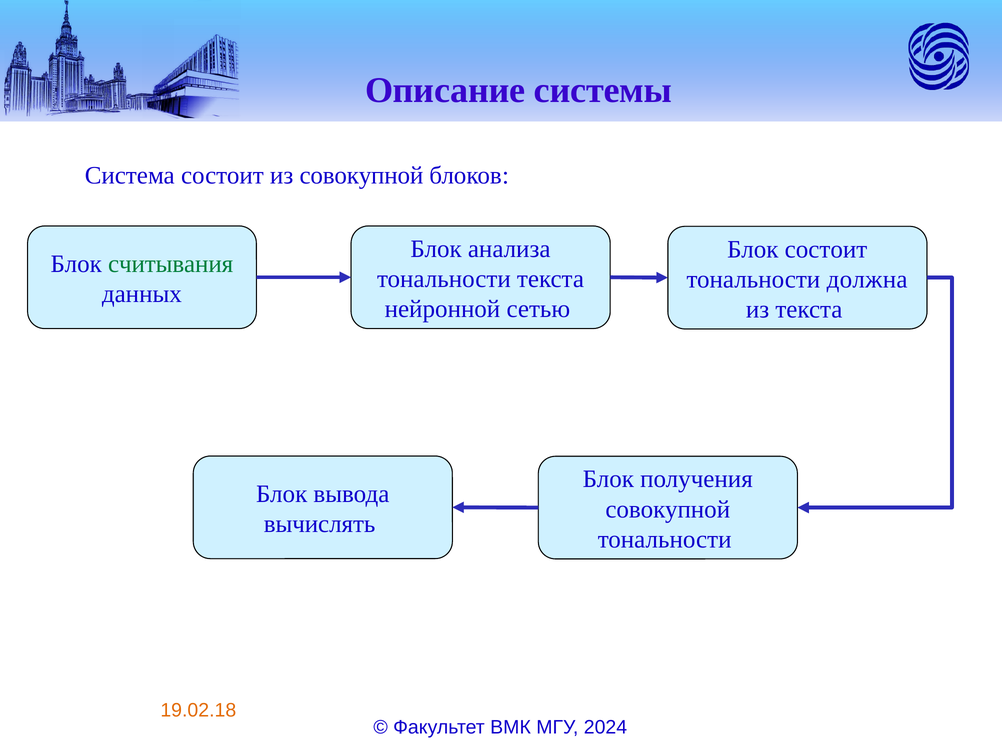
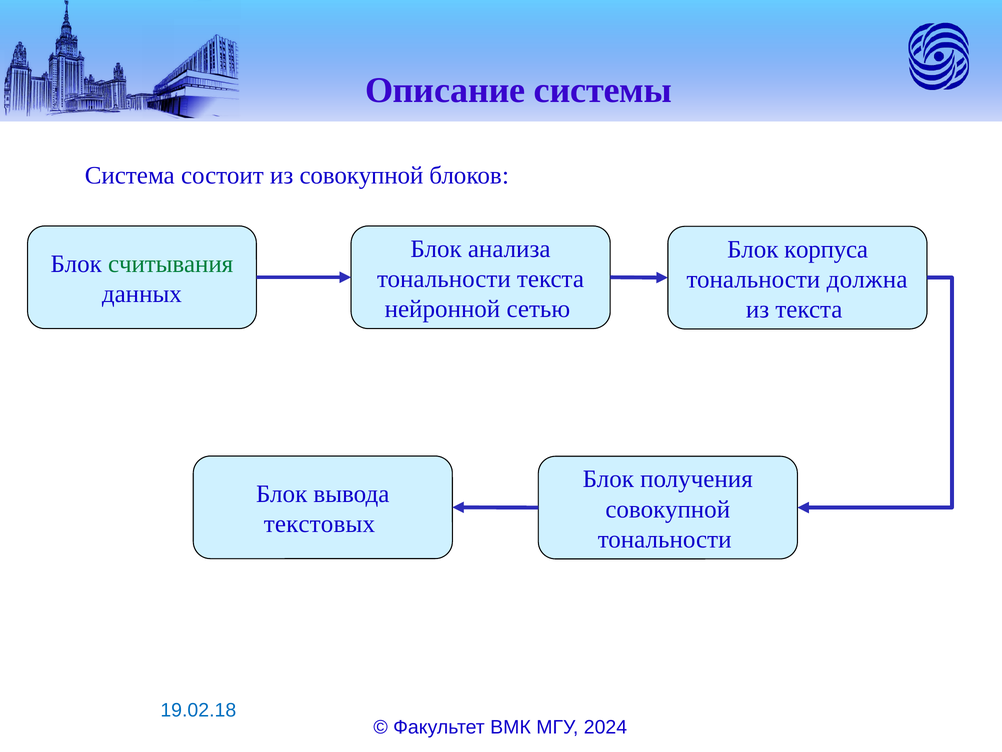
Блок состоит: состоит -> корпуса
вычислять: вычислять -> текстовых
19.02.18 at (198, 710) colour: orange -> blue
